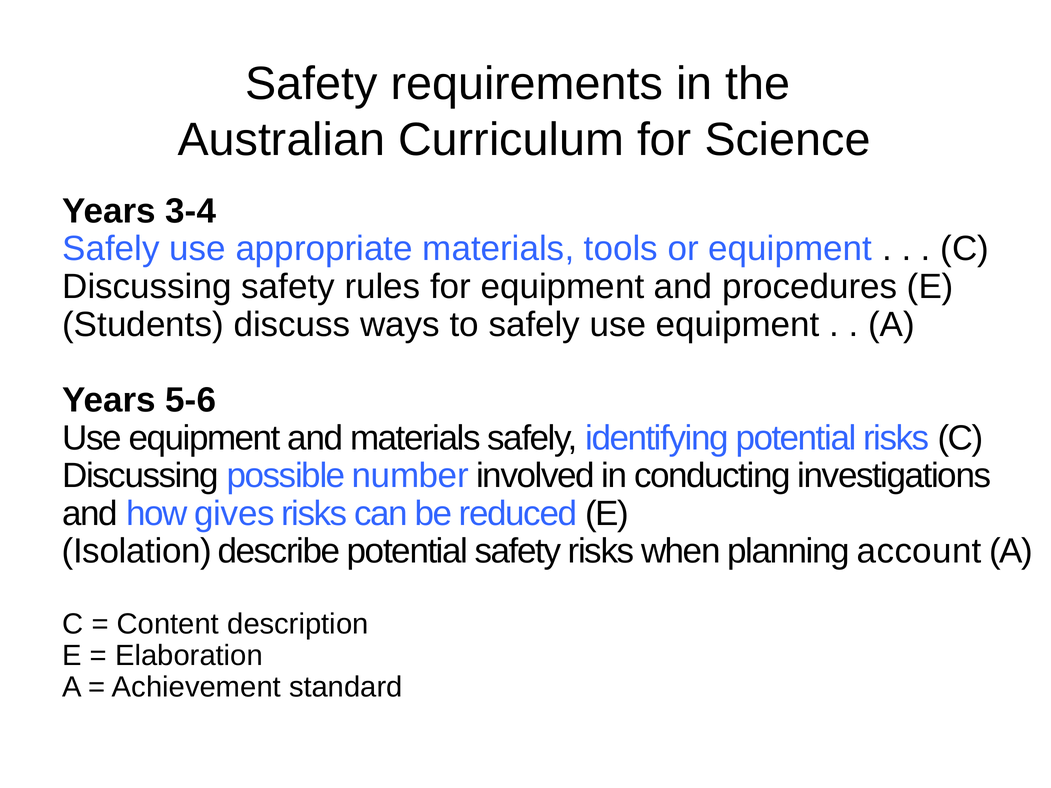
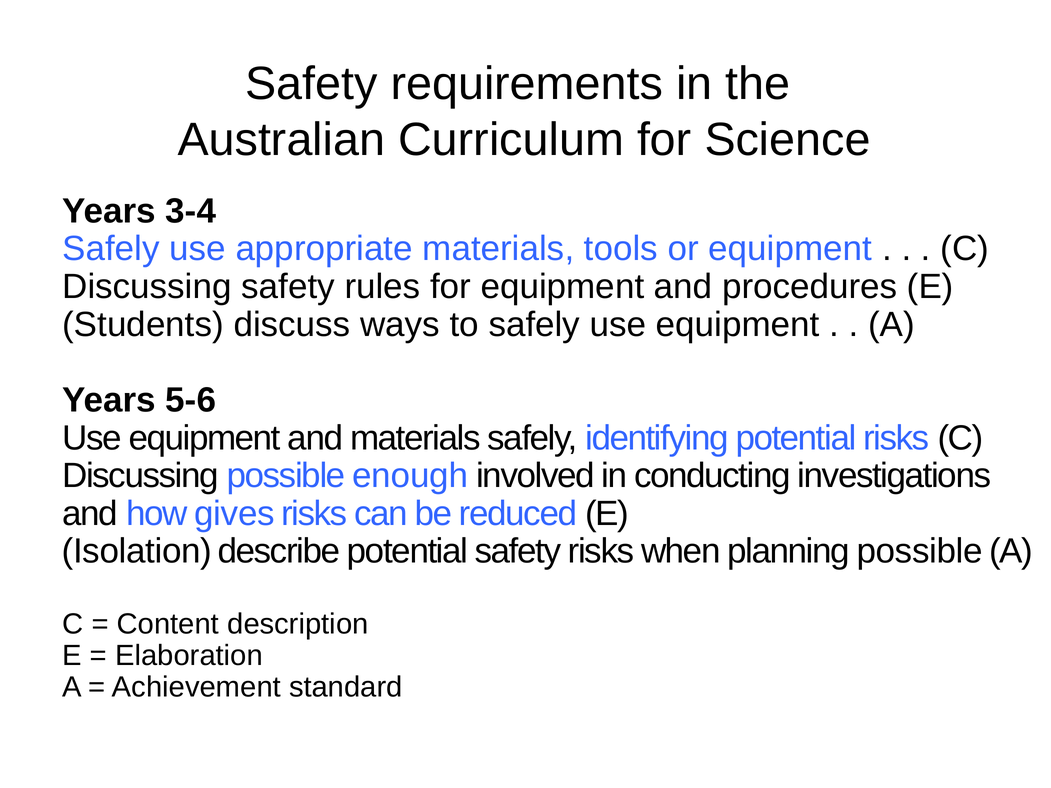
number: number -> enough
planning account: account -> possible
